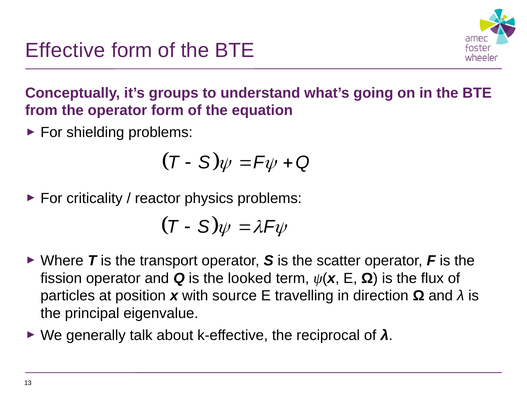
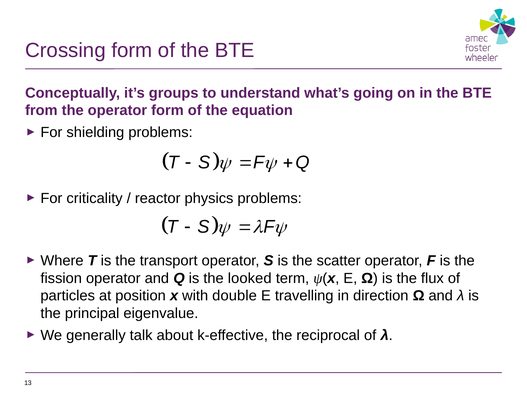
Effective: Effective -> Crossing
source: source -> double
